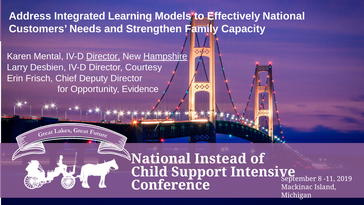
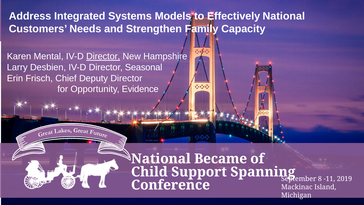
Learning: Learning -> Systems
Hampshire underline: present -> none
Courtesy: Courtesy -> Seasonal
Instead: Instead -> Became
Intensive: Intensive -> Spanning
